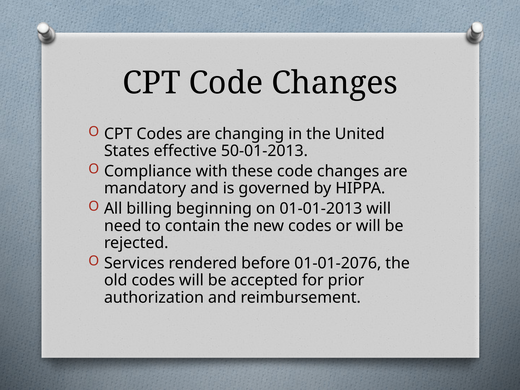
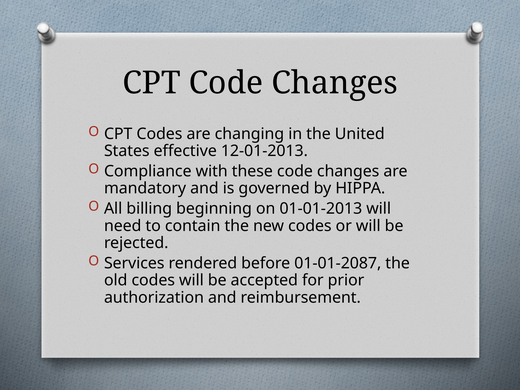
50-01-2013: 50-01-2013 -> 12-01-2013
01-01-2076: 01-01-2076 -> 01-01-2087
